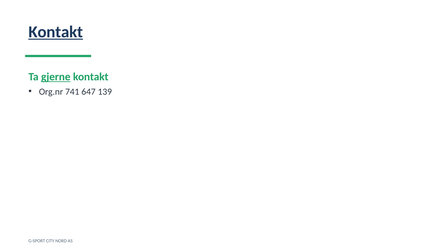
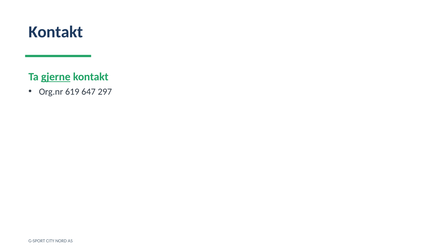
Kontakt at (56, 32) underline: present -> none
741: 741 -> 619
139: 139 -> 297
